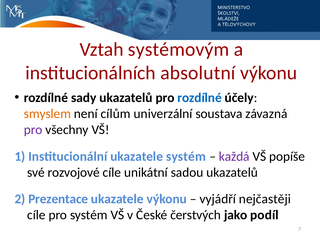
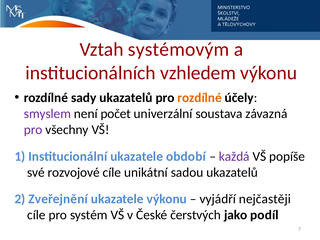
absolutní: absolutní -> vzhledem
rozdílné at (200, 98) colour: blue -> orange
smyslem colour: orange -> purple
cílům: cílům -> počet
ukazatele systém: systém -> období
Prezentace: Prezentace -> Zveřejnění
